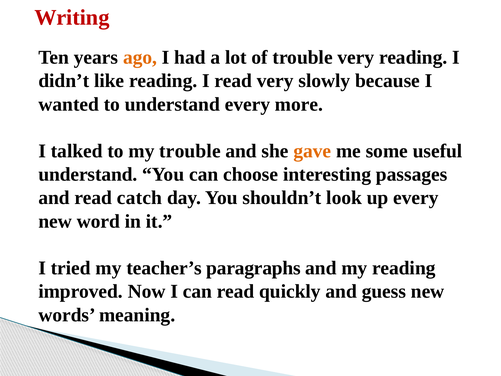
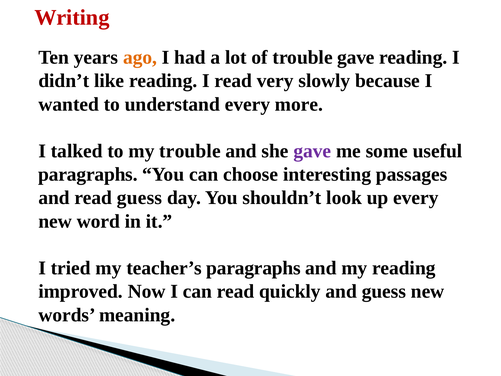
trouble very: very -> gave
gave at (312, 151) colour: orange -> purple
understand at (88, 174): understand -> paragraphs
read catch: catch -> guess
